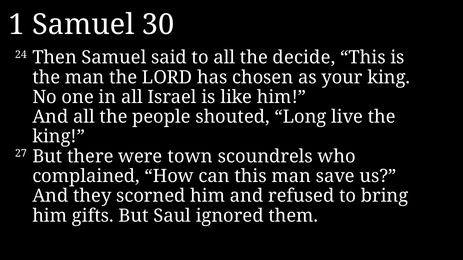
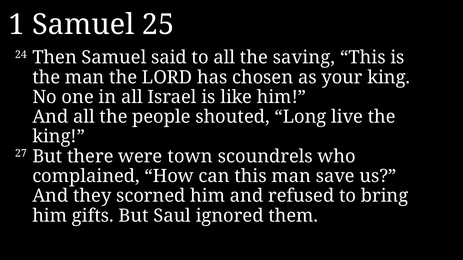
30: 30 -> 25
decide: decide -> saving
